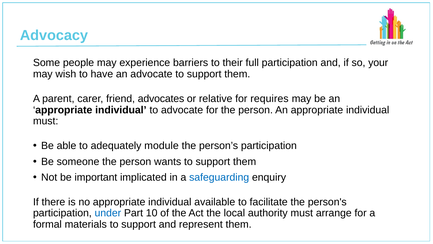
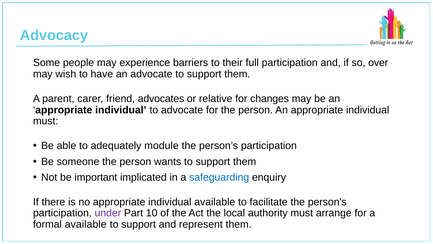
your: your -> over
requires: requires -> changes
under colour: blue -> purple
formal materials: materials -> available
